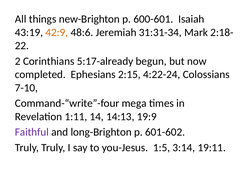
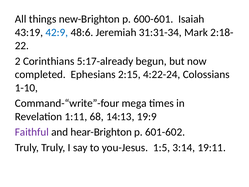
42:9 colour: orange -> blue
7-10: 7-10 -> 1-10
14: 14 -> 68
long-Brighton: long-Brighton -> hear-Brighton
